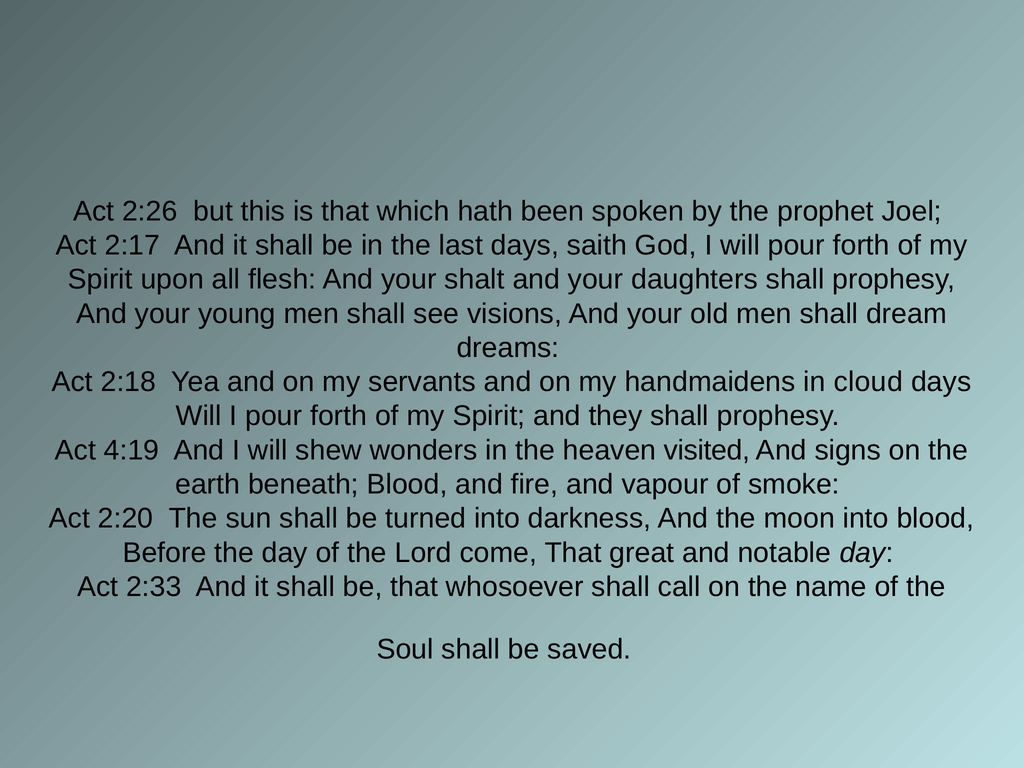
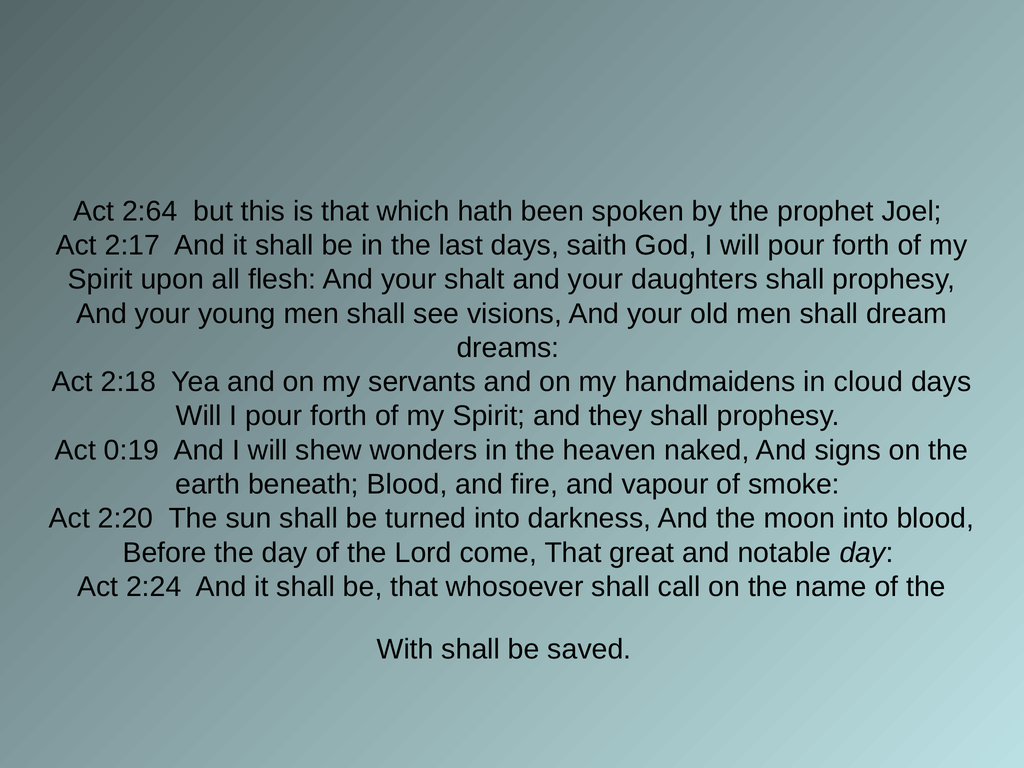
2:26: 2:26 -> 2:64
4:19: 4:19 -> 0:19
visited: visited -> naked
2:33: 2:33 -> 2:24
Soul: Soul -> With
